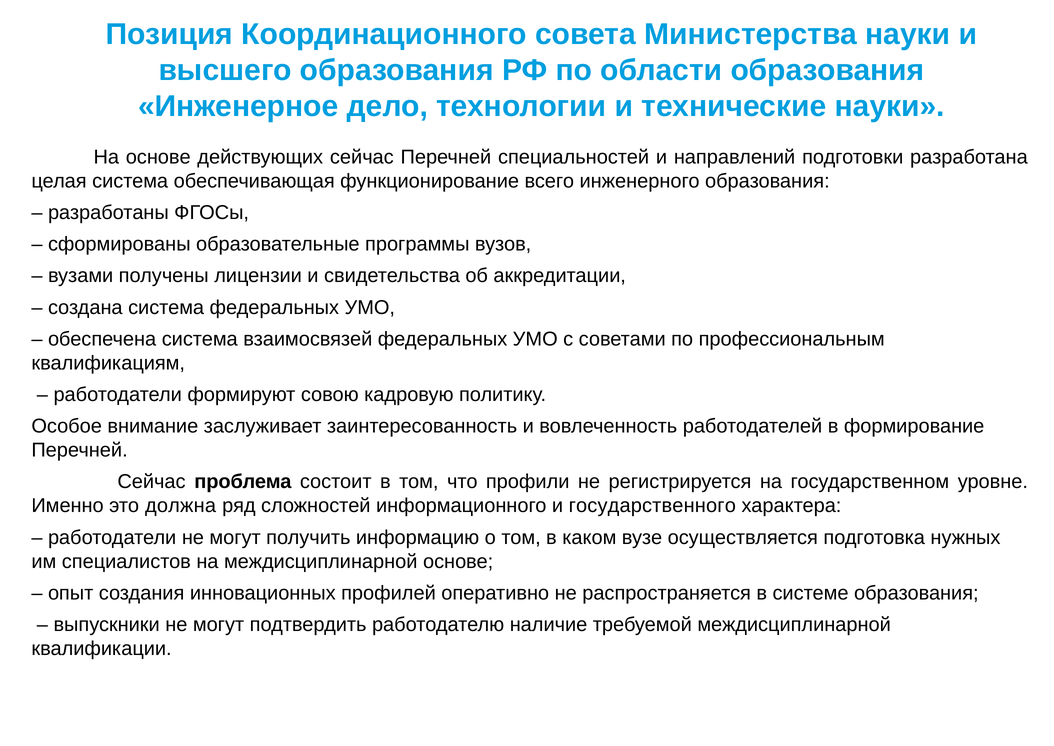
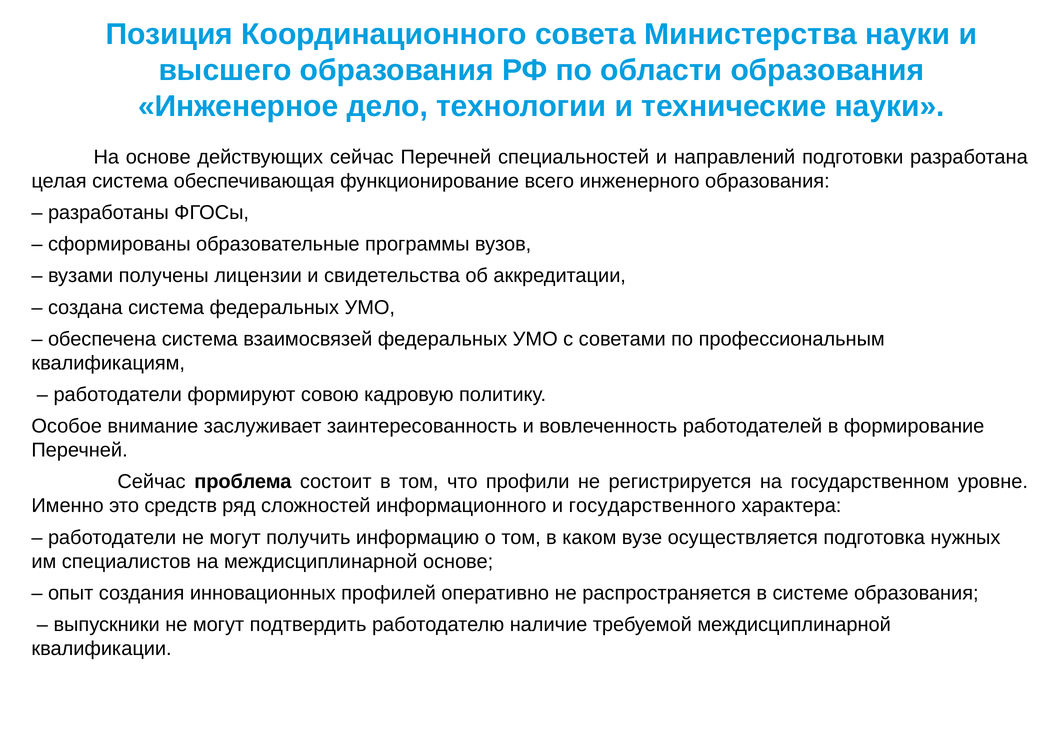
должна: должна -> средств
